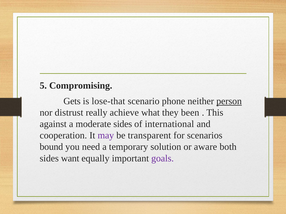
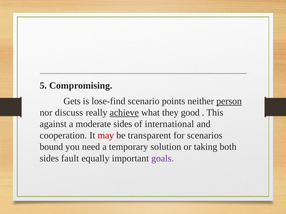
lose-that: lose-that -> lose-find
phone: phone -> points
distrust: distrust -> discuss
achieve underline: none -> present
been: been -> good
may colour: purple -> red
aware: aware -> taking
want: want -> fault
